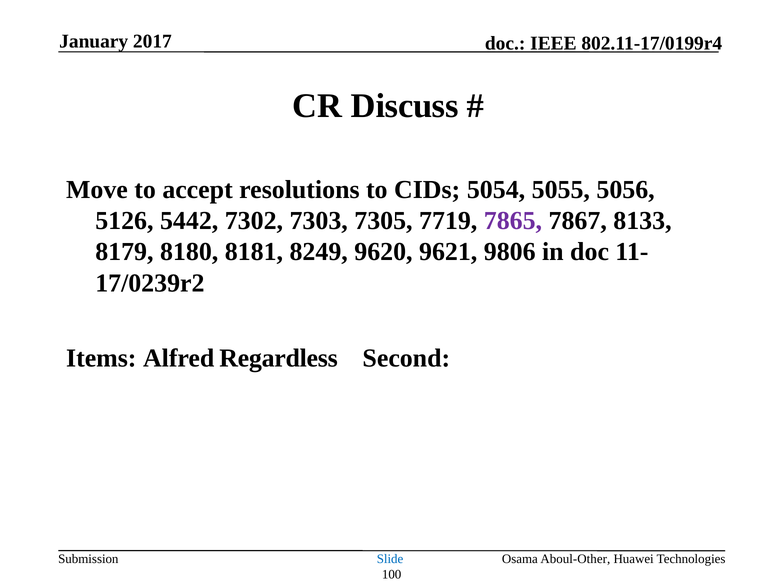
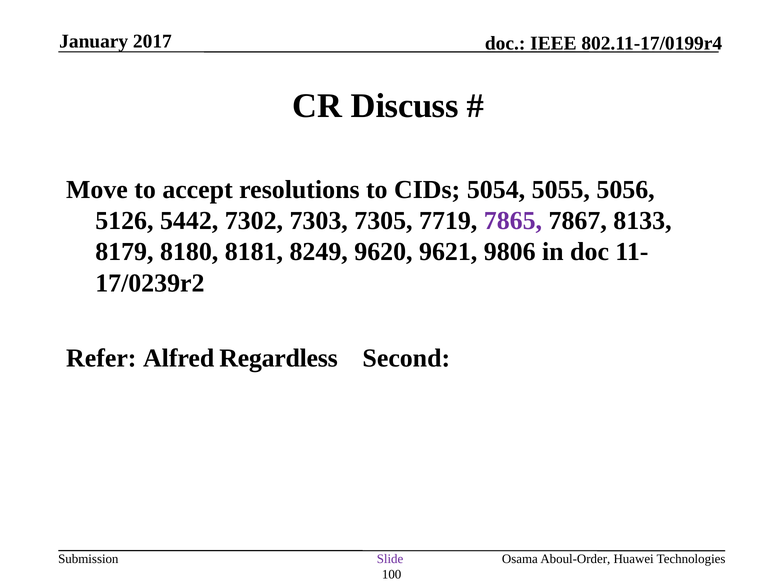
Items: Items -> Refer
Slide colour: blue -> purple
Aboul-Other: Aboul-Other -> Aboul-Order
